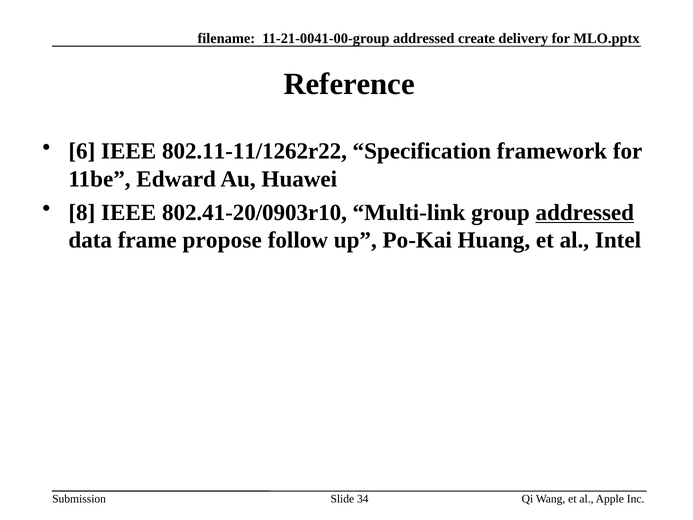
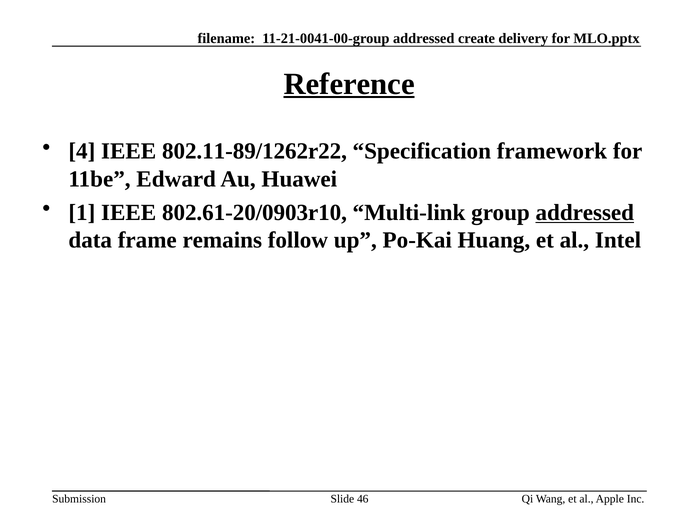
Reference underline: none -> present
6: 6 -> 4
802.11-11/1262r22: 802.11-11/1262r22 -> 802.11-89/1262r22
8: 8 -> 1
802.41-20/0903r10: 802.41-20/0903r10 -> 802.61-20/0903r10
propose: propose -> remains
34: 34 -> 46
